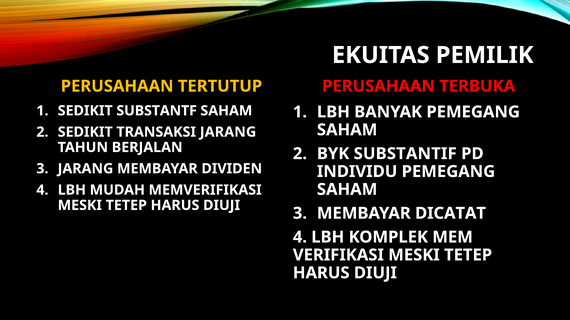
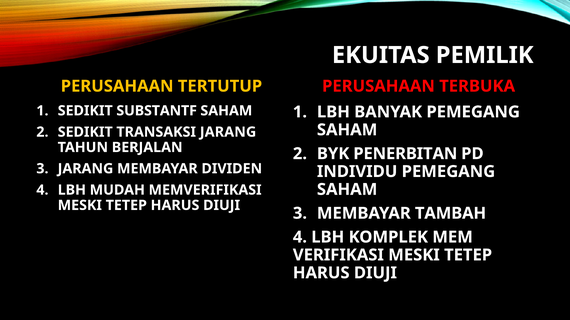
SUBSTANTIF: SUBSTANTIF -> PENERBITAN
DICATAT: DICATAT -> TAMBAH
